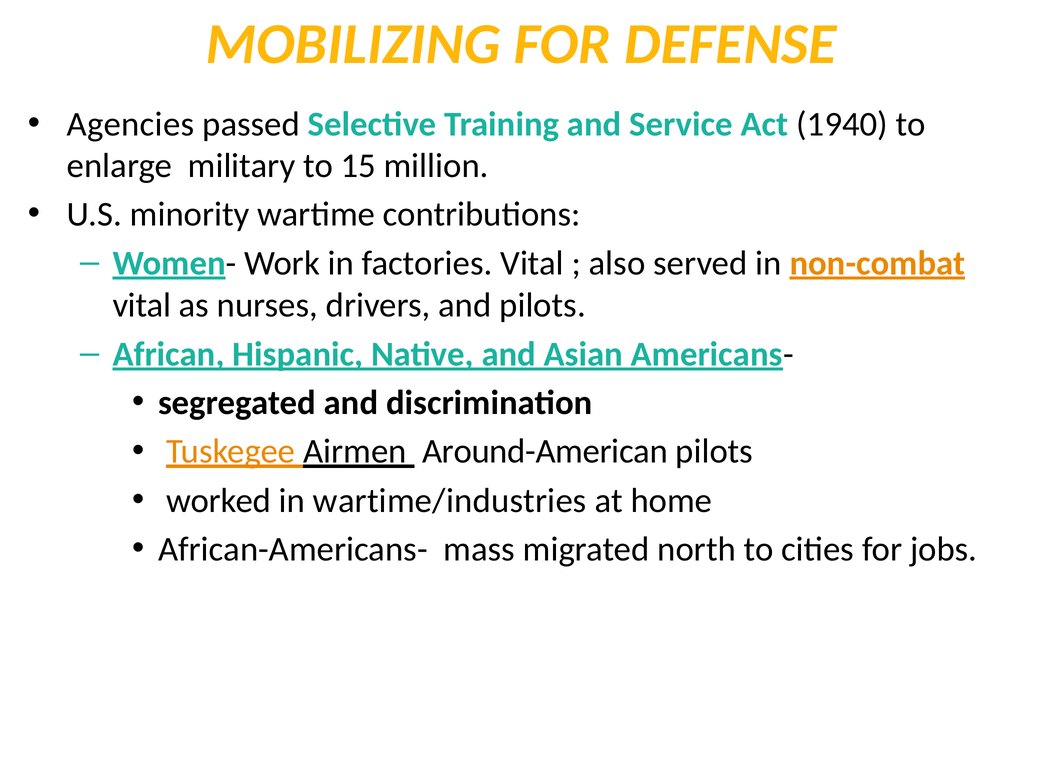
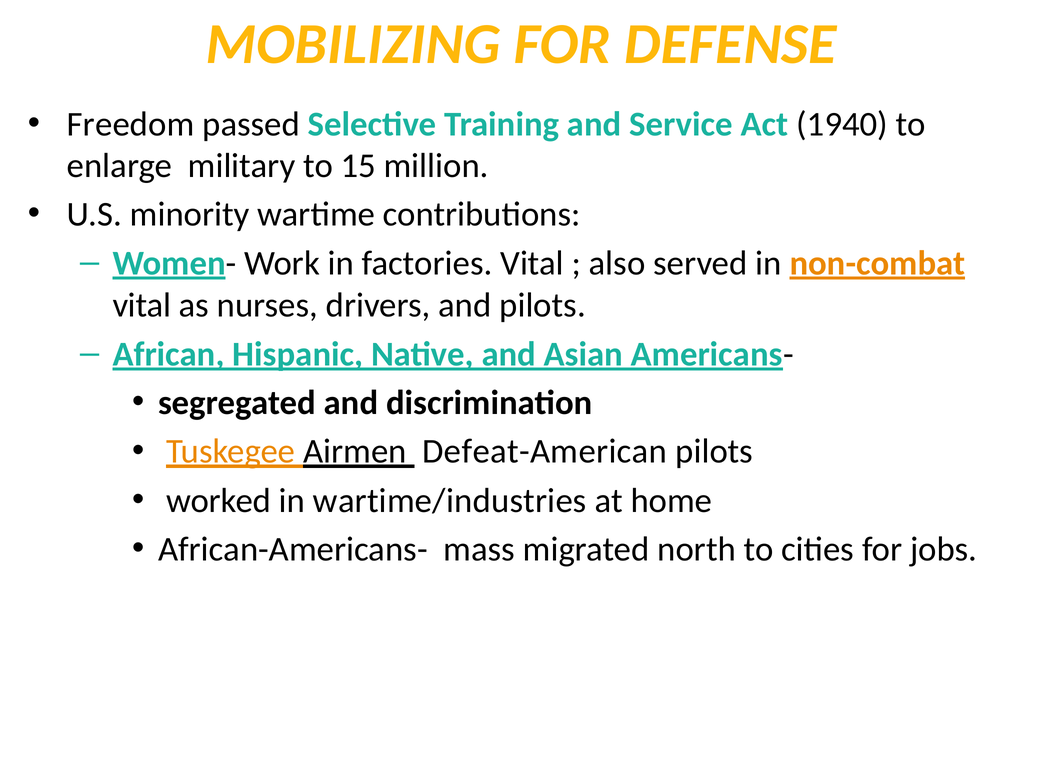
Agencies: Agencies -> Freedom
Around-American: Around-American -> Defeat-American
